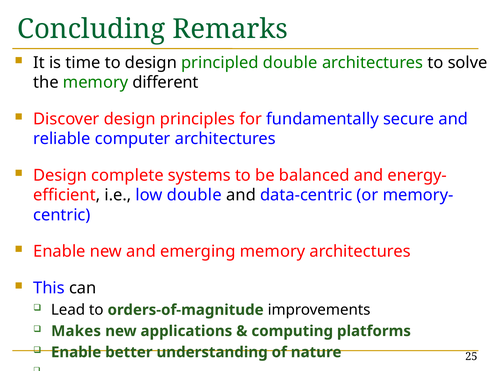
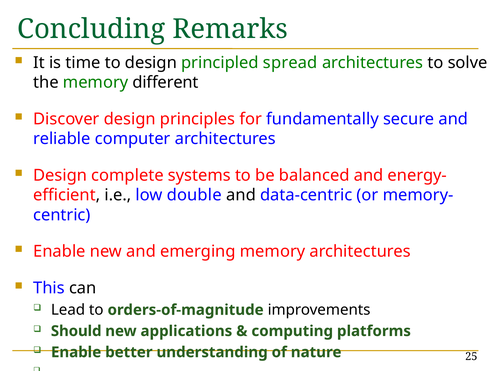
principled double: double -> spread
Makes: Makes -> Should
